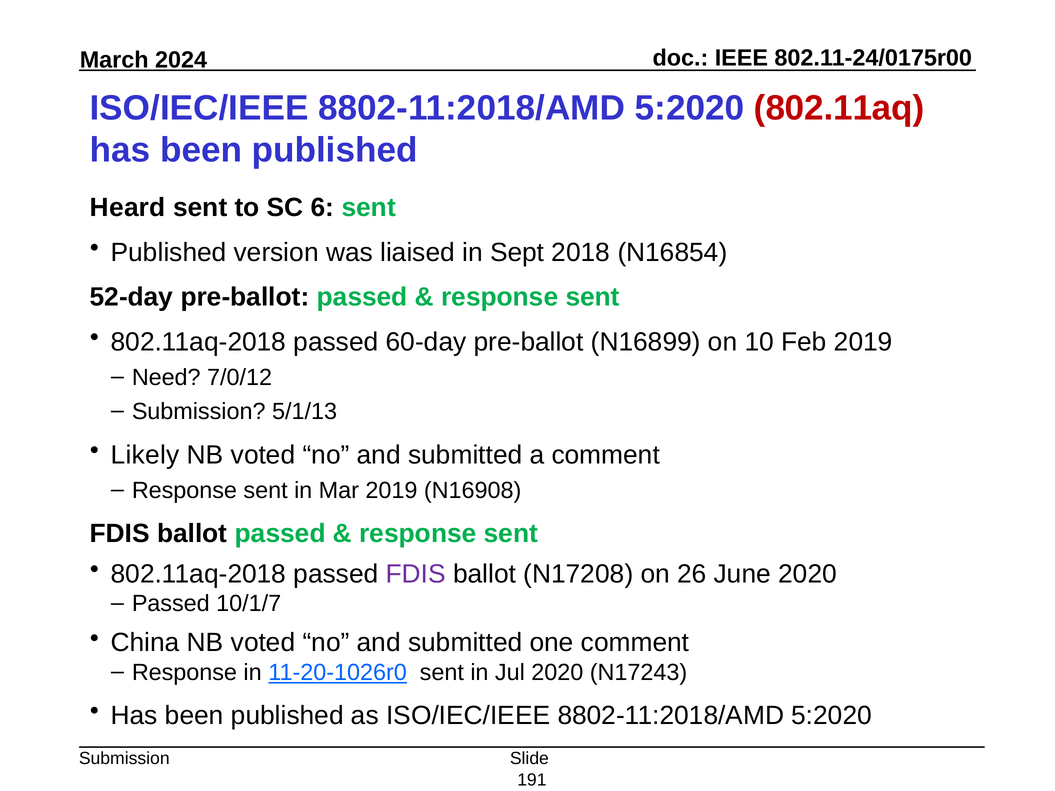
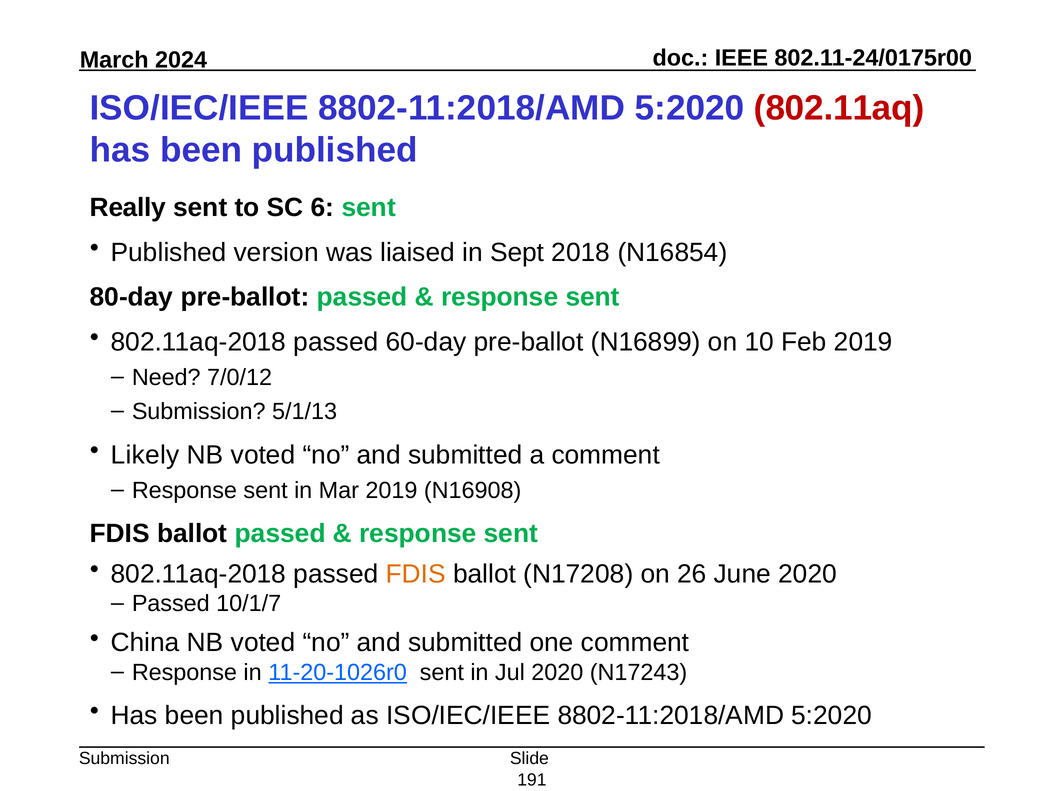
Heard: Heard -> Really
52-day: 52-day -> 80-day
FDIS at (416, 574) colour: purple -> orange
